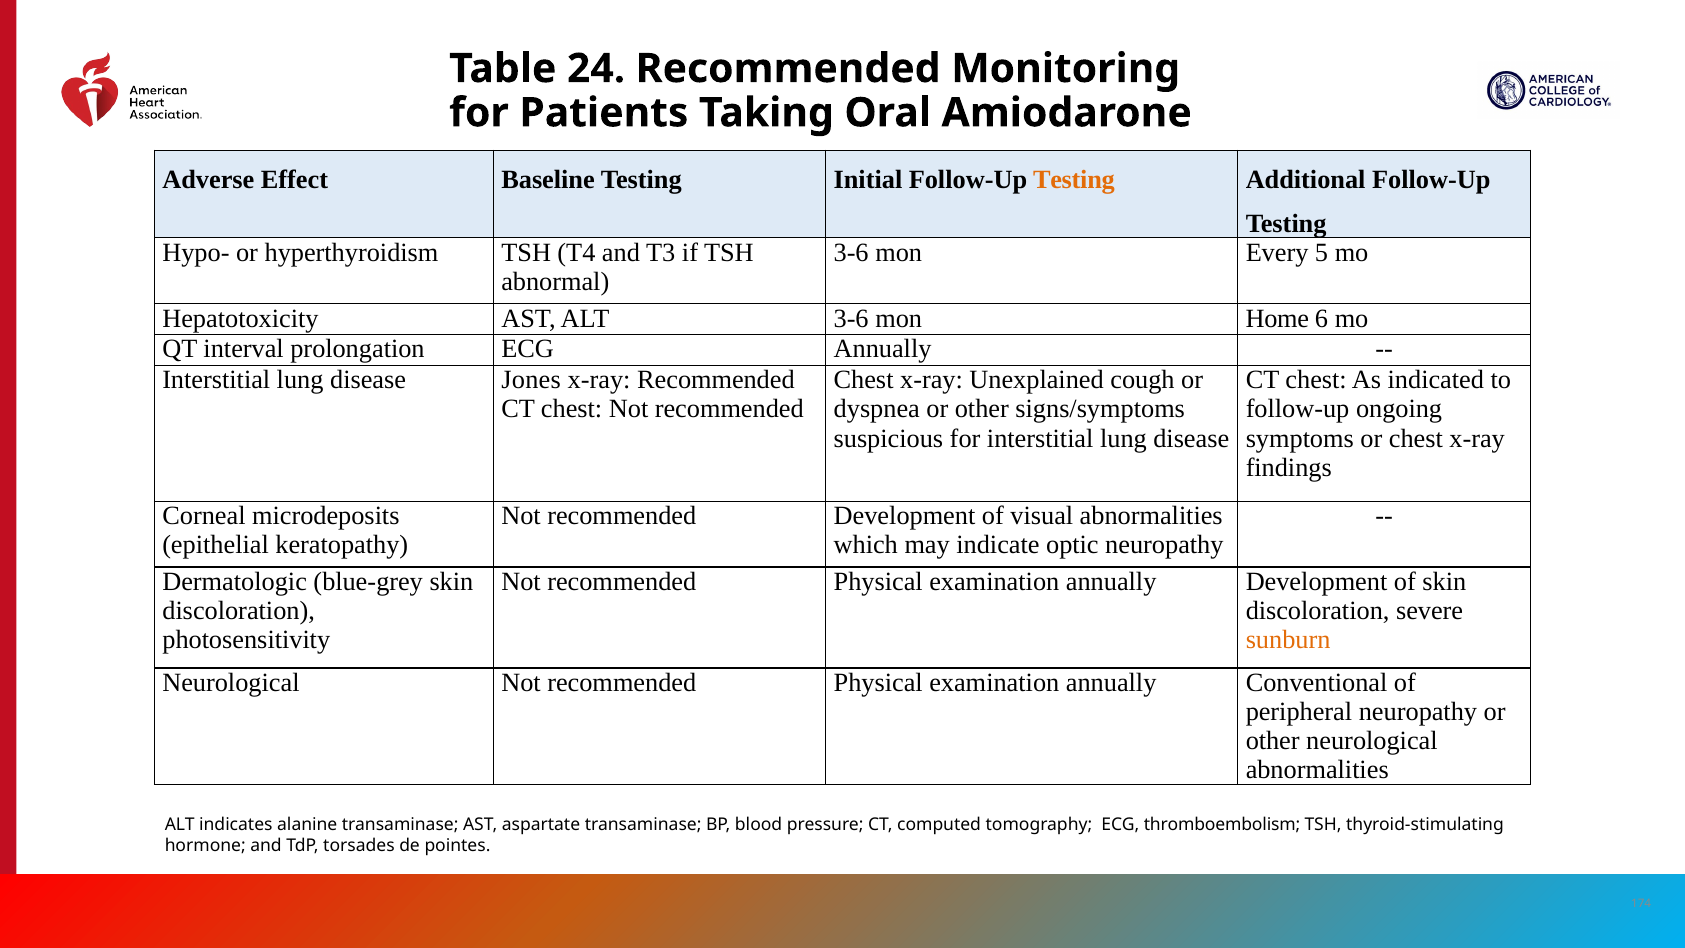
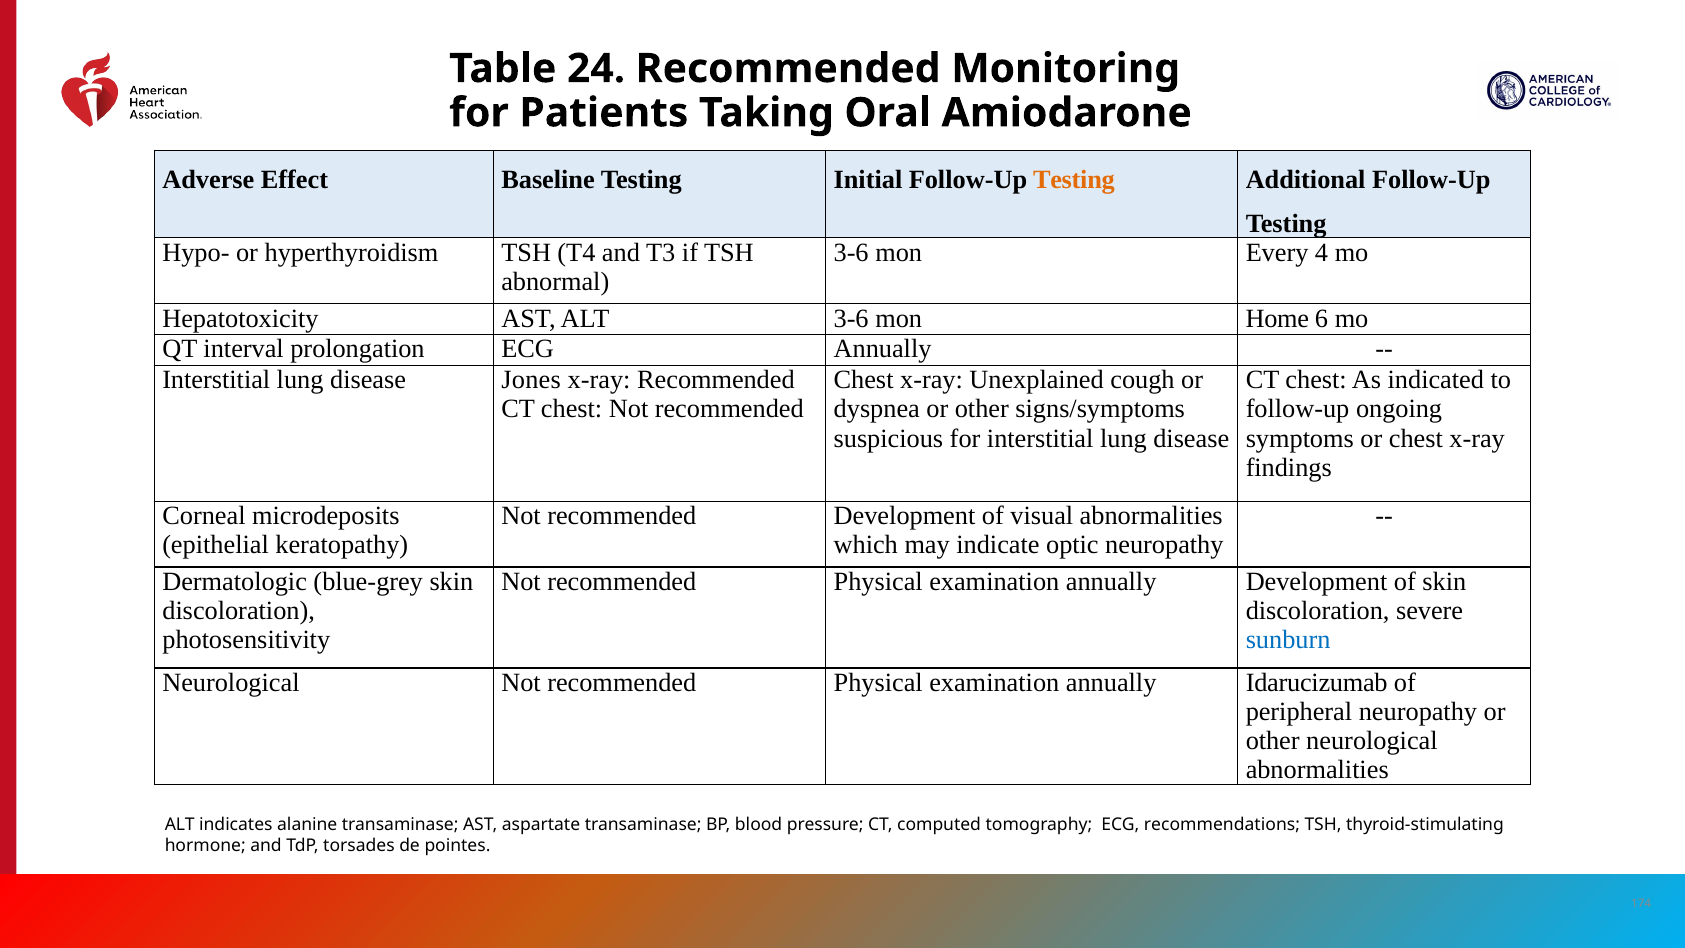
5: 5 -> 4
sunburn colour: orange -> blue
Conventional: Conventional -> Idarucizumab
thromboembolism: thromboembolism -> recommendations
